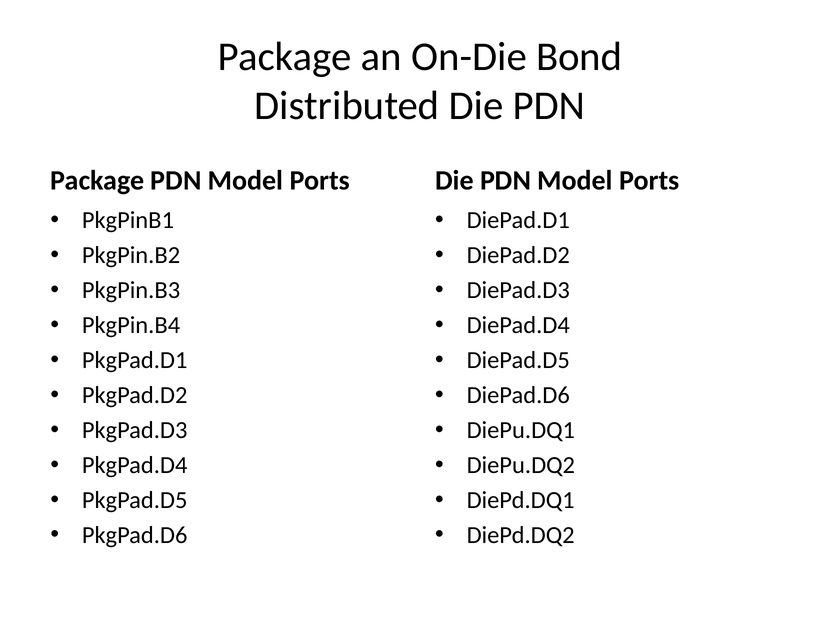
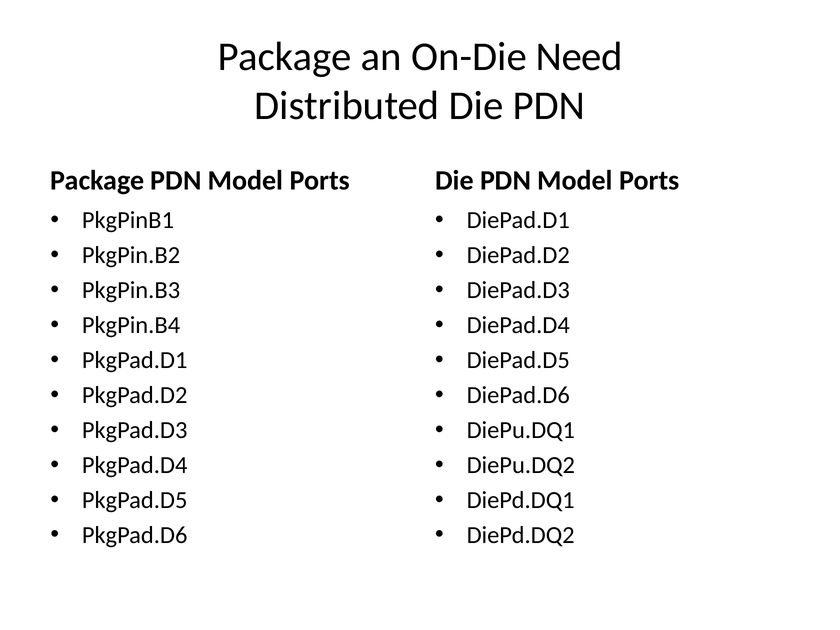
Bond: Bond -> Need
